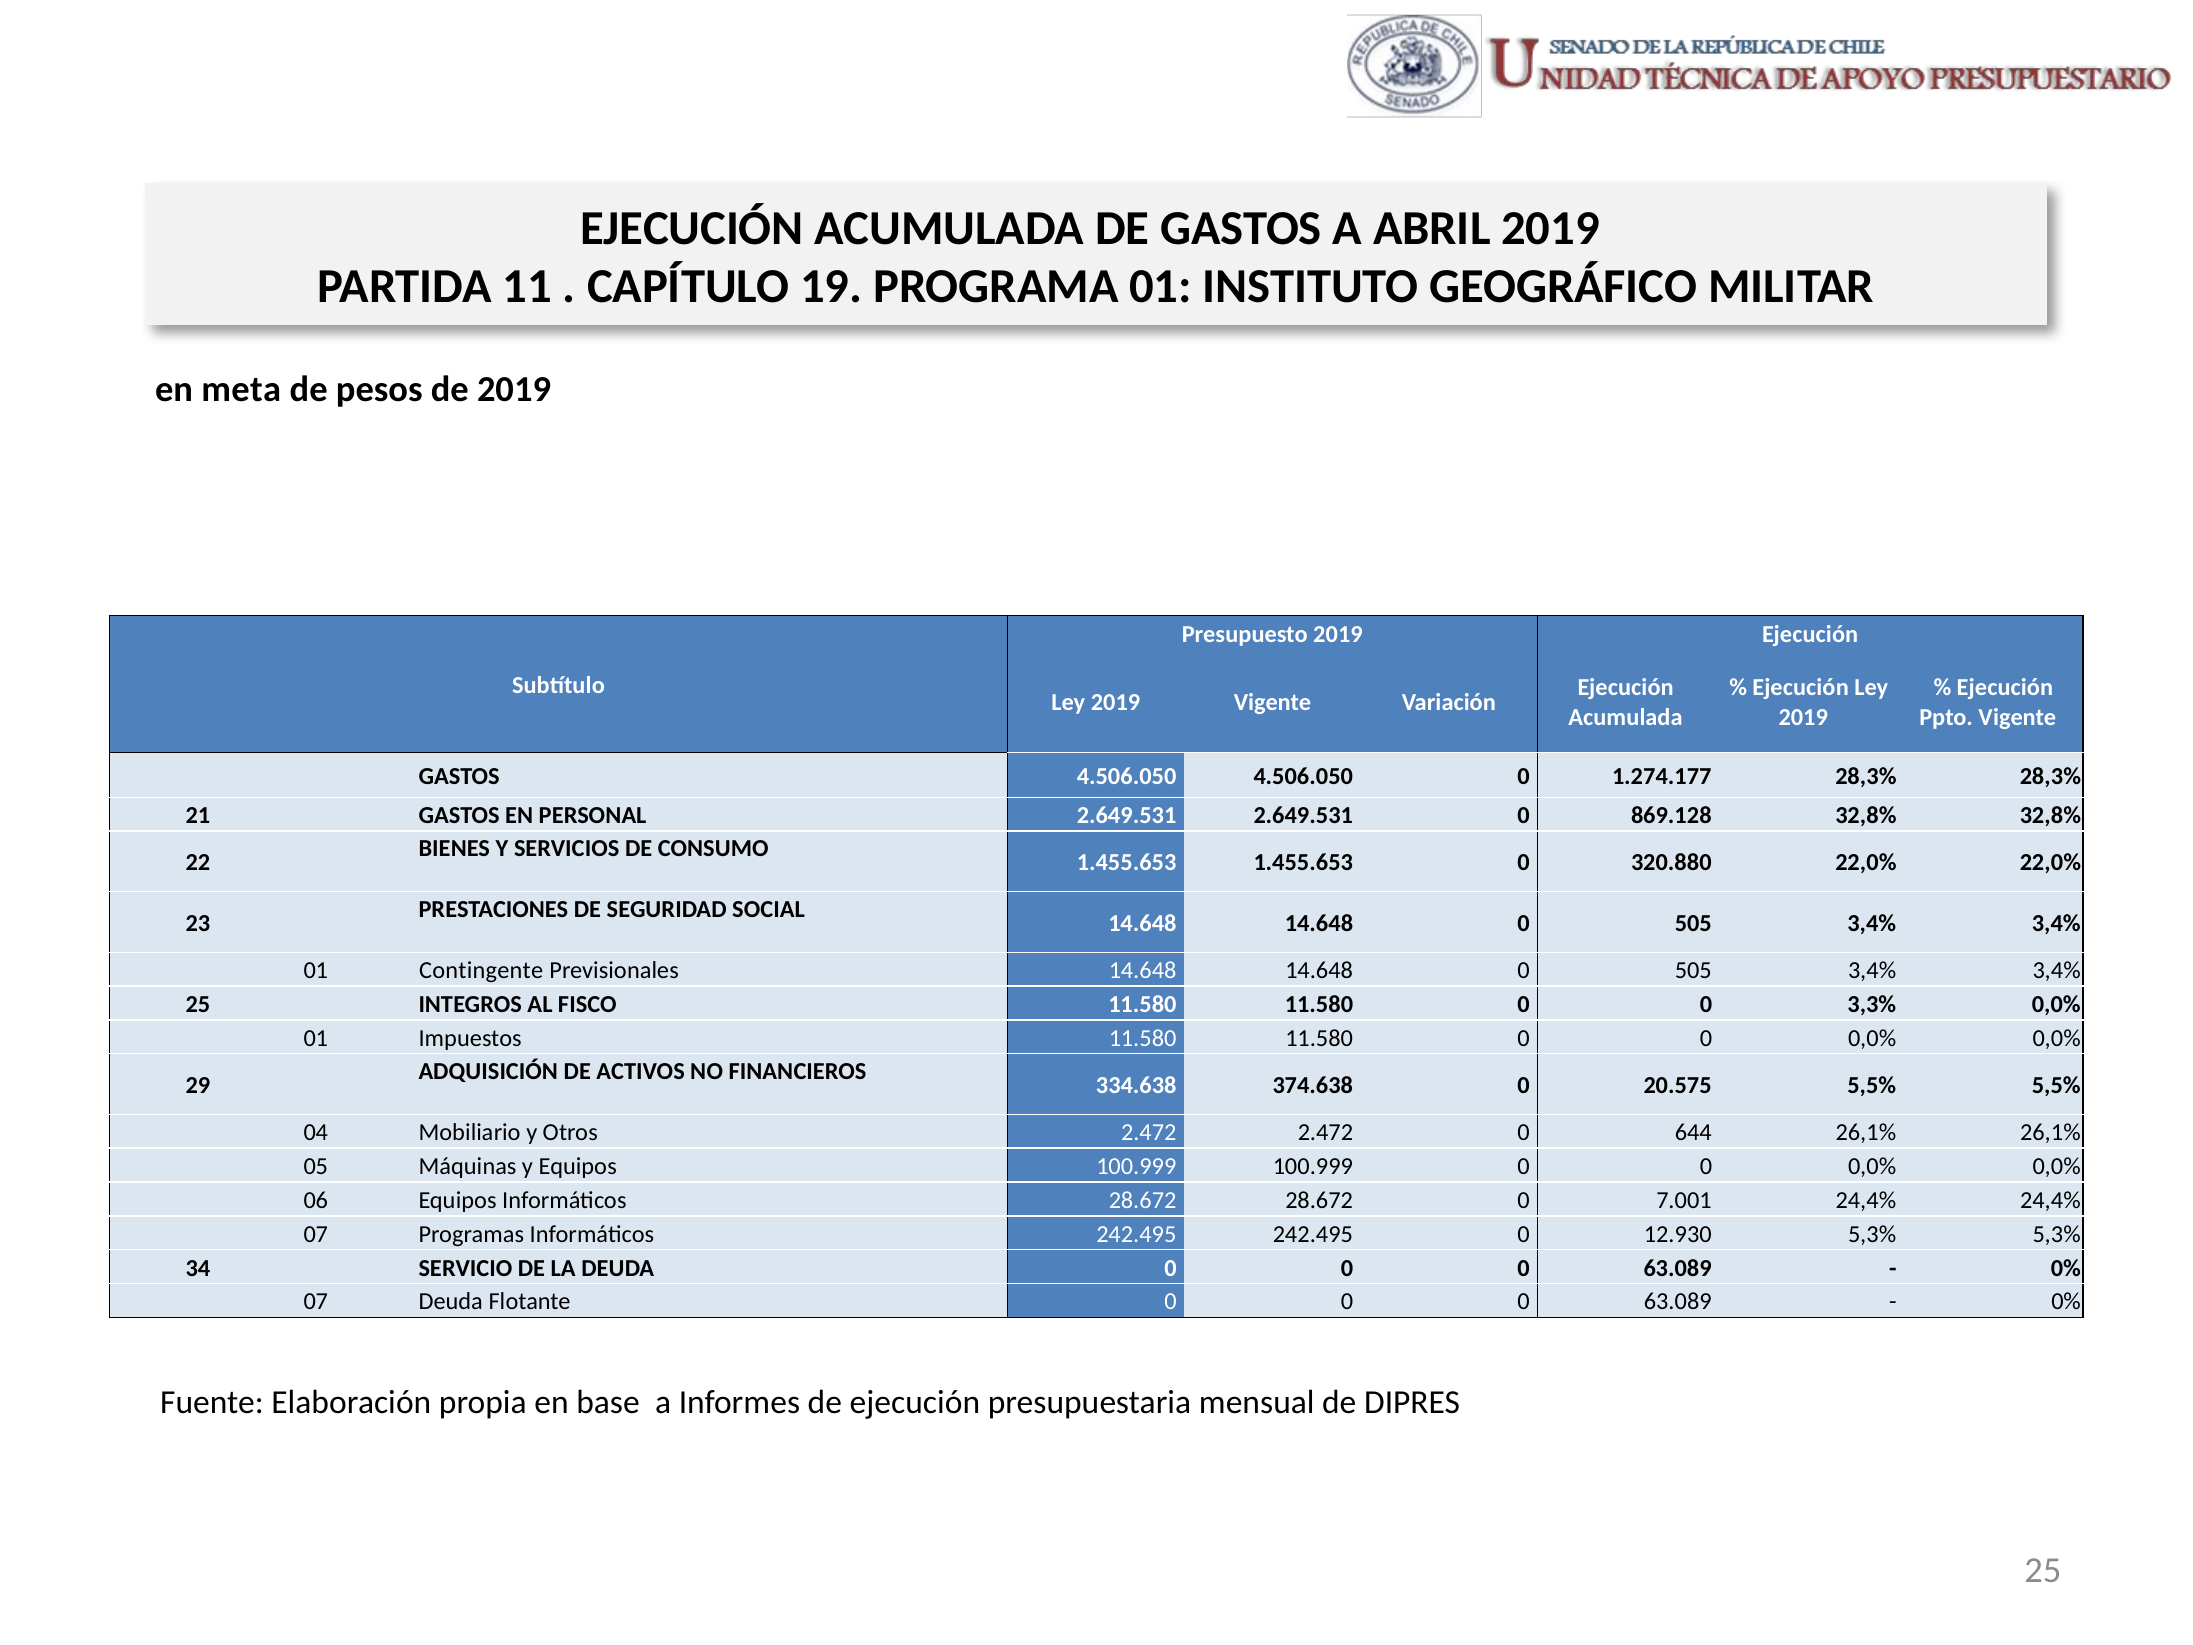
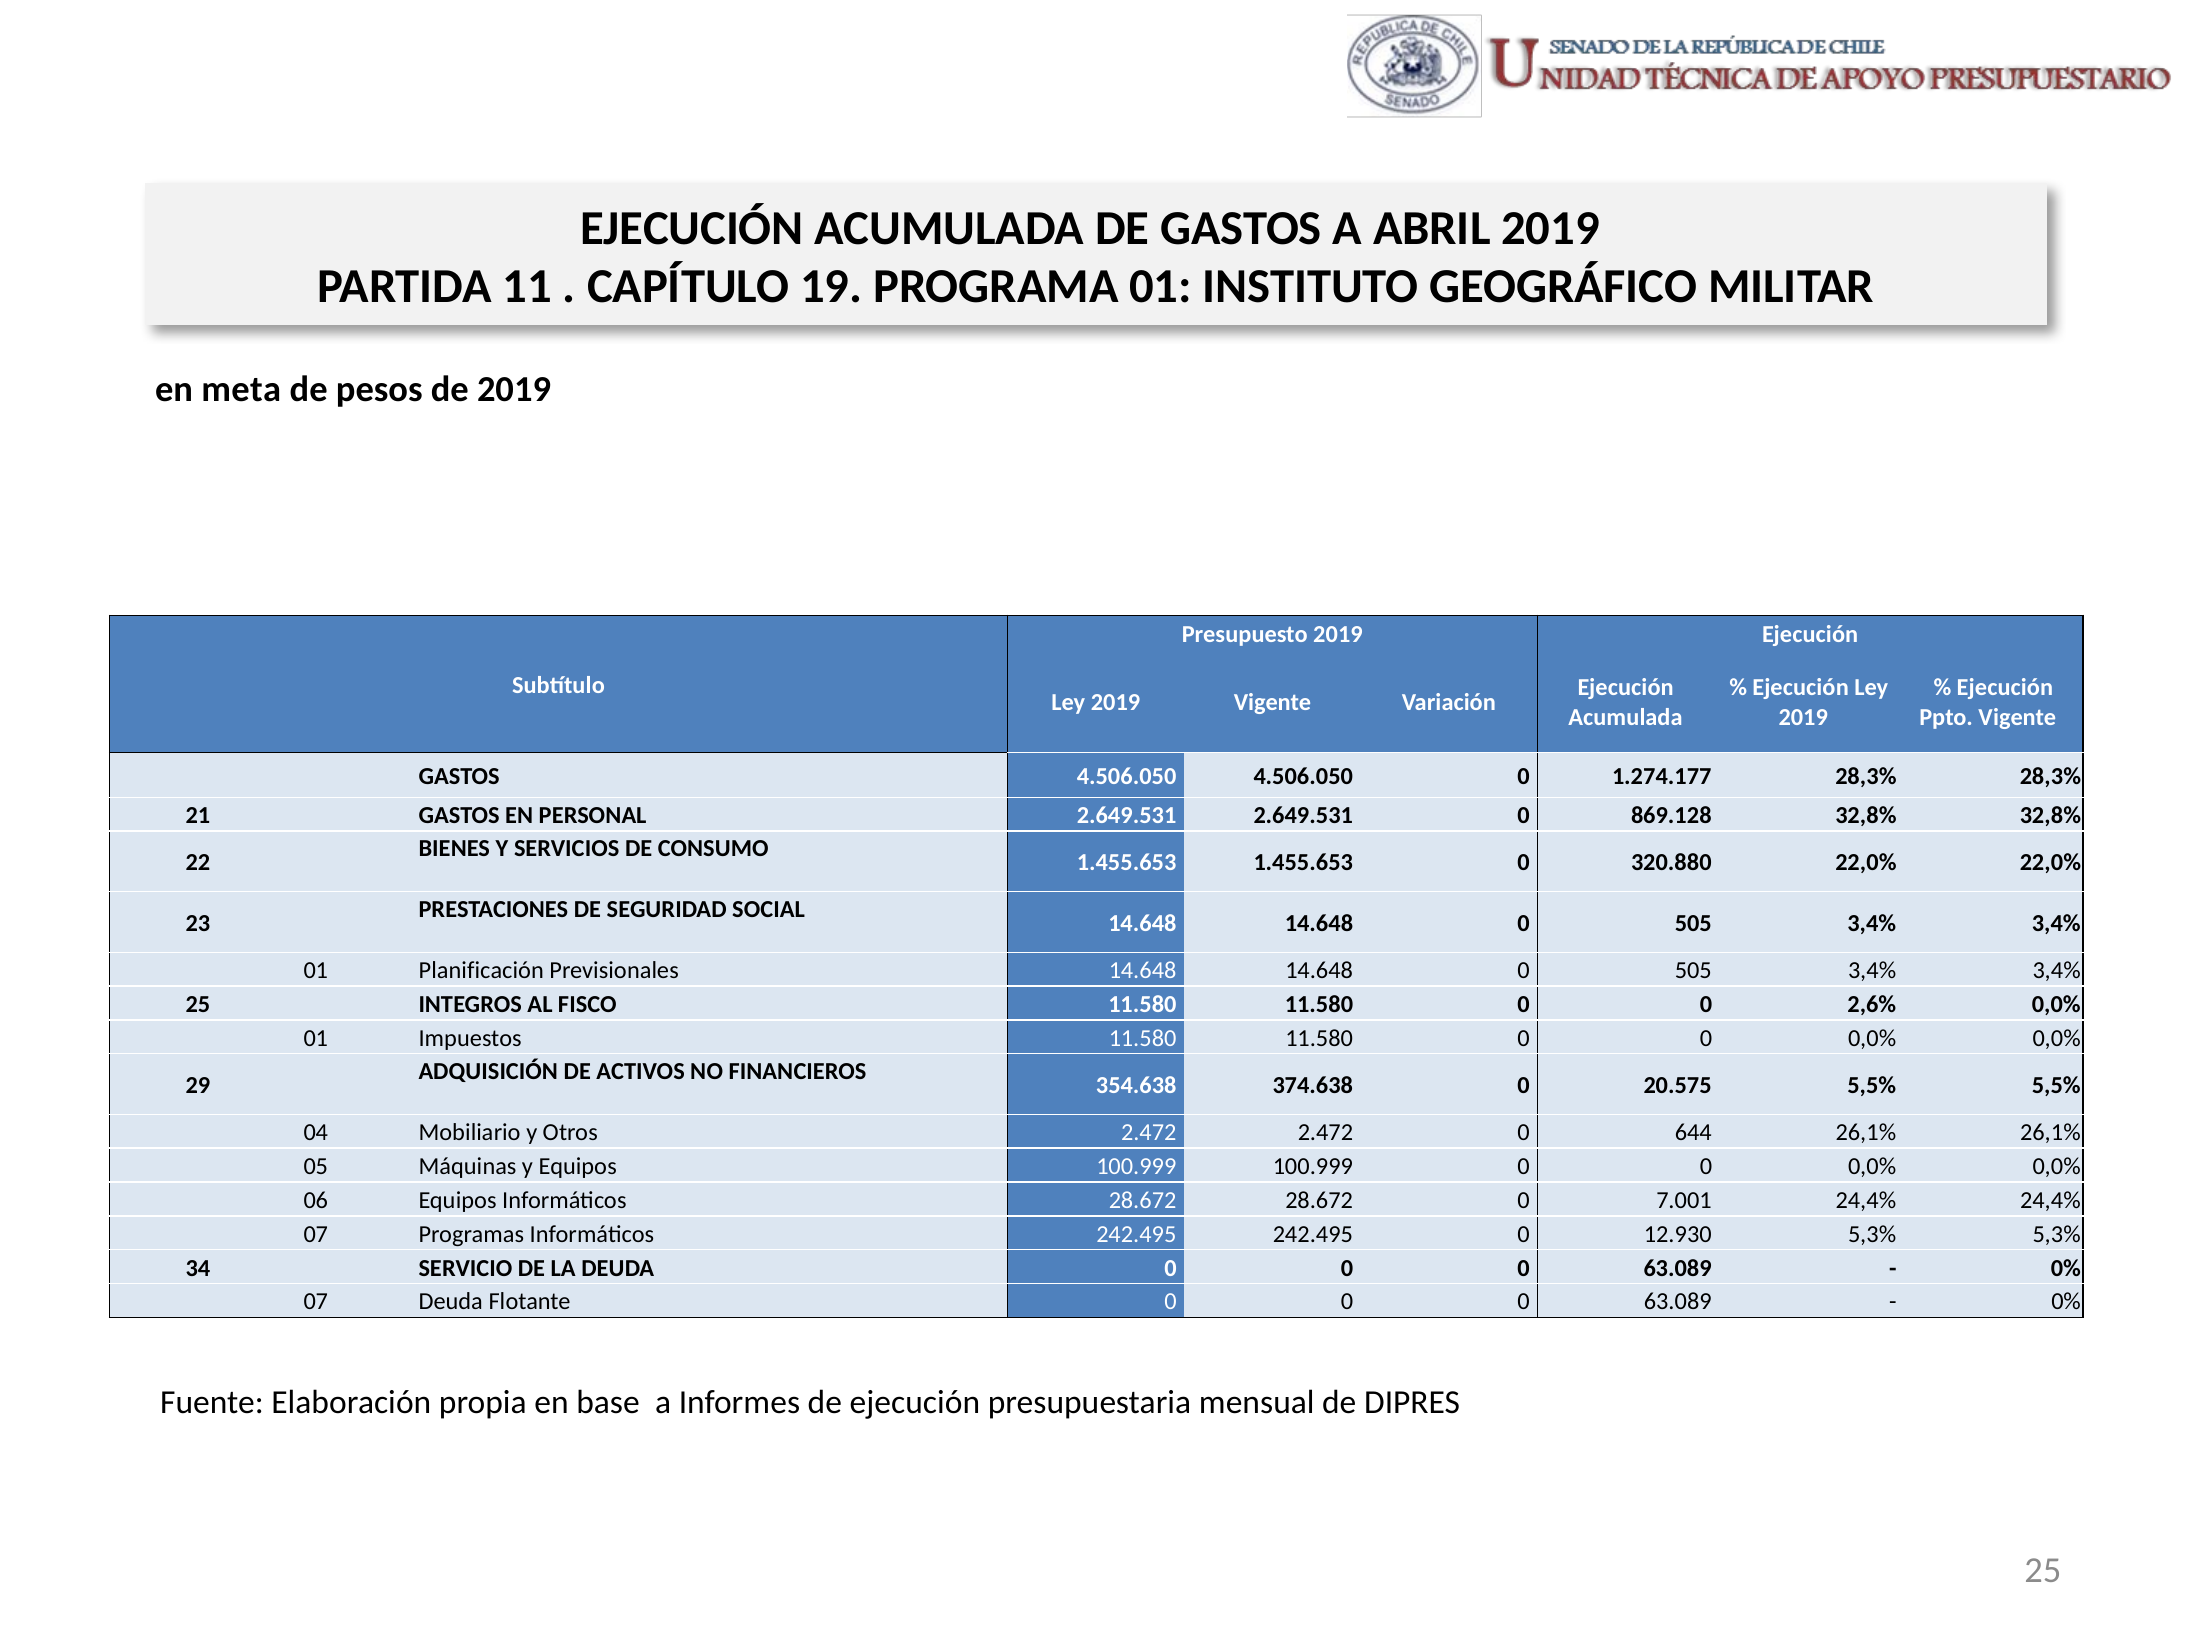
Contingente: Contingente -> Planificación
3,3%: 3,3% -> 2,6%
334.638: 334.638 -> 354.638
